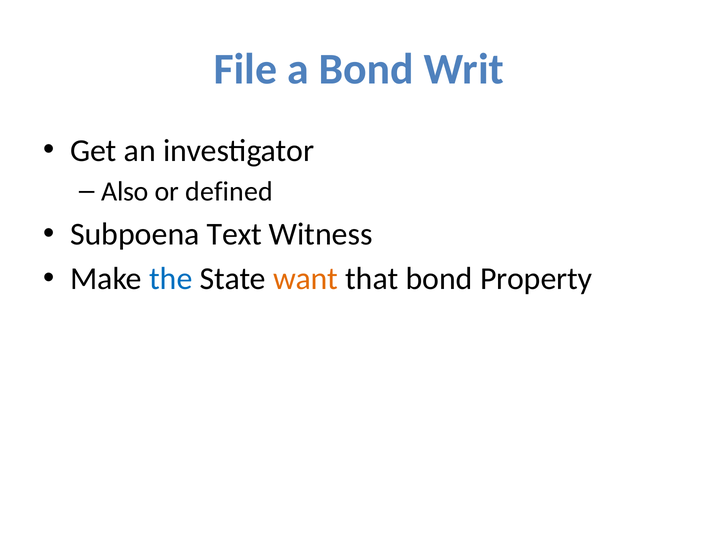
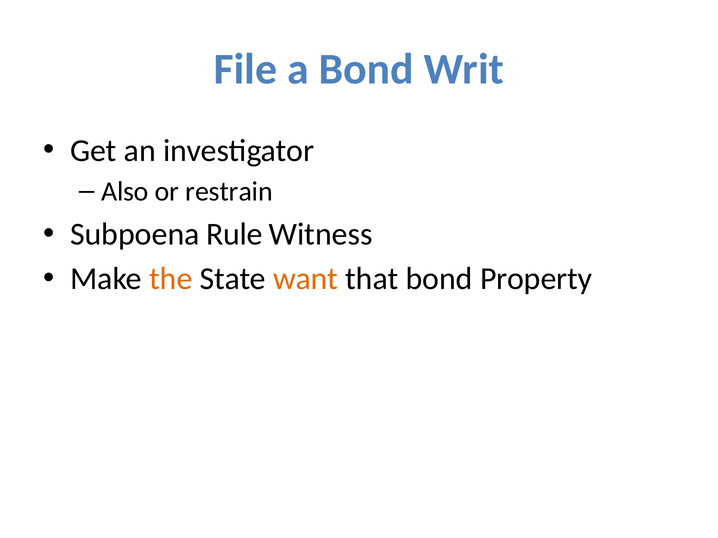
defined: defined -> restrain
Text: Text -> Rule
the colour: blue -> orange
